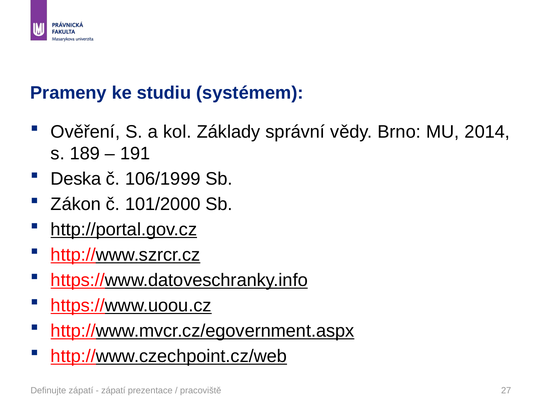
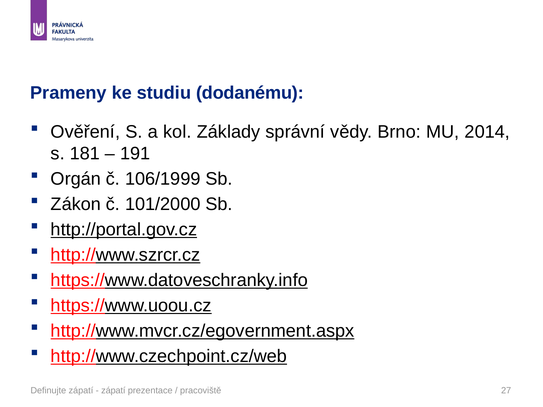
systémem: systémem -> dodanému
189: 189 -> 181
Deska: Deska -> Orgán
